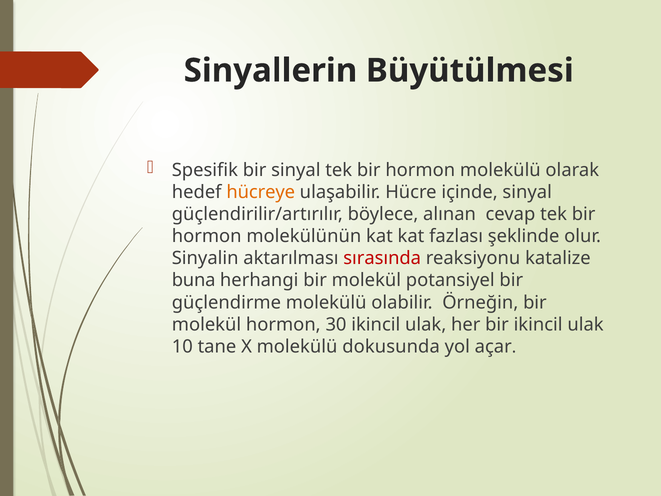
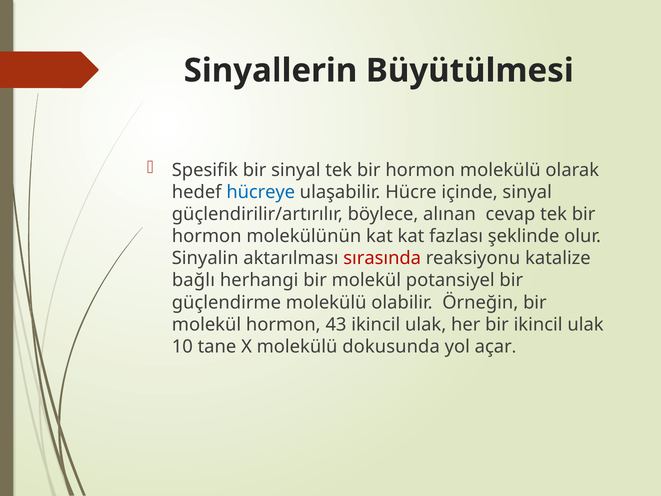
hücreye colour: orange -> blue
buna: buna -> bağlı
30: 30 -> 43
